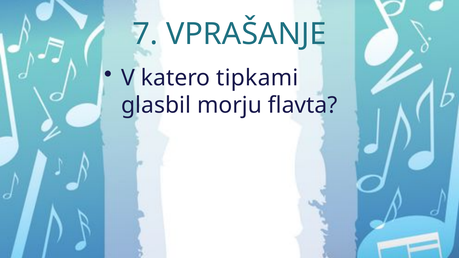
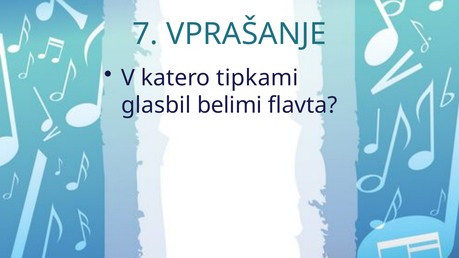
morju: morju -> belimi
